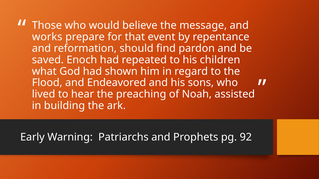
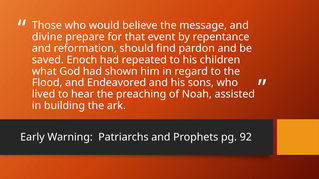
works: works -> divine
